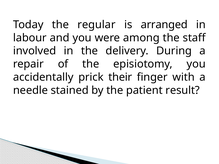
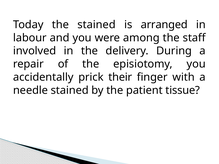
the regular: regular -> stained
result: result -> tissue
